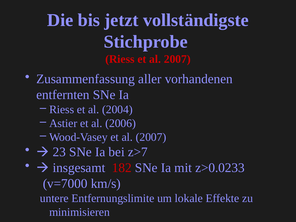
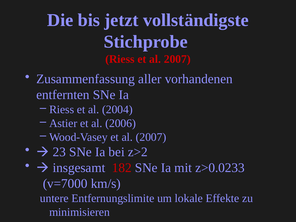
z>7: z>7 -> z>2
